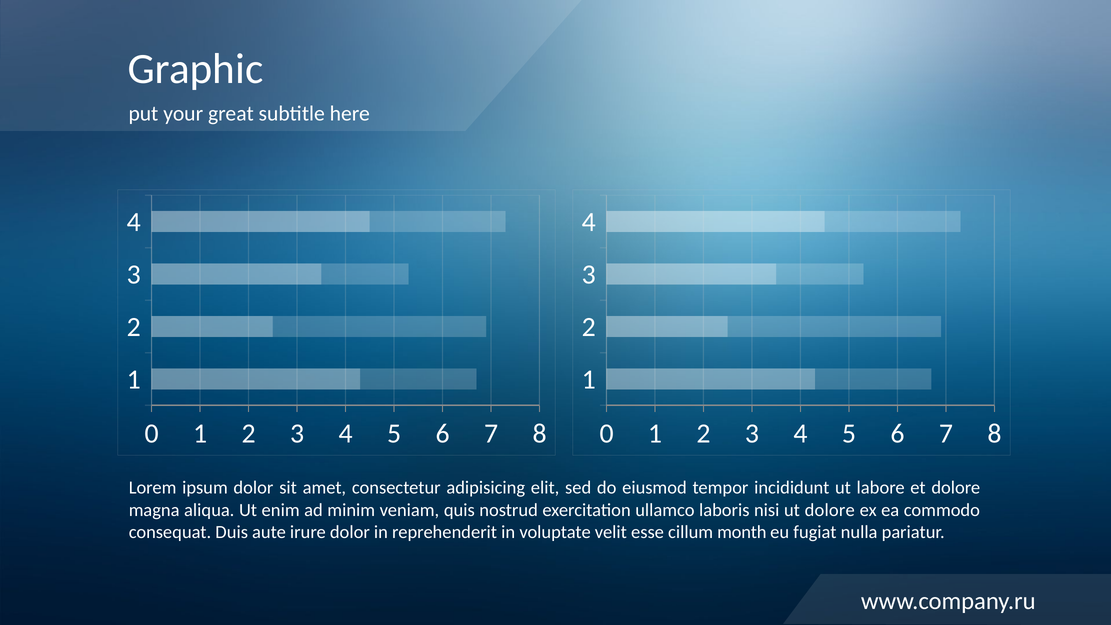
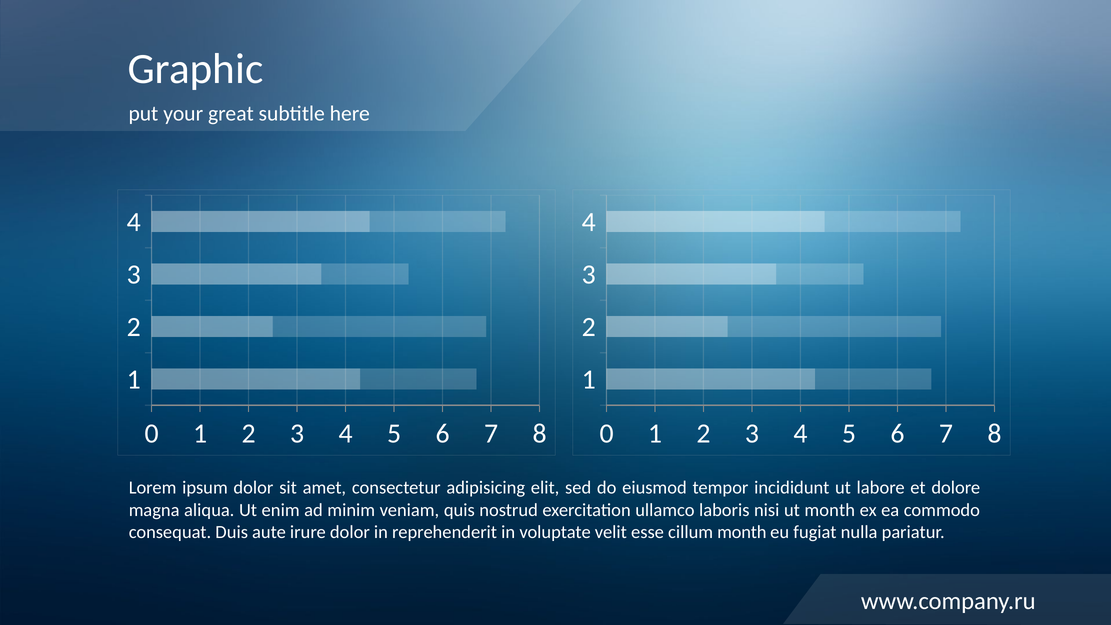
ut dolore: dolore -> month
